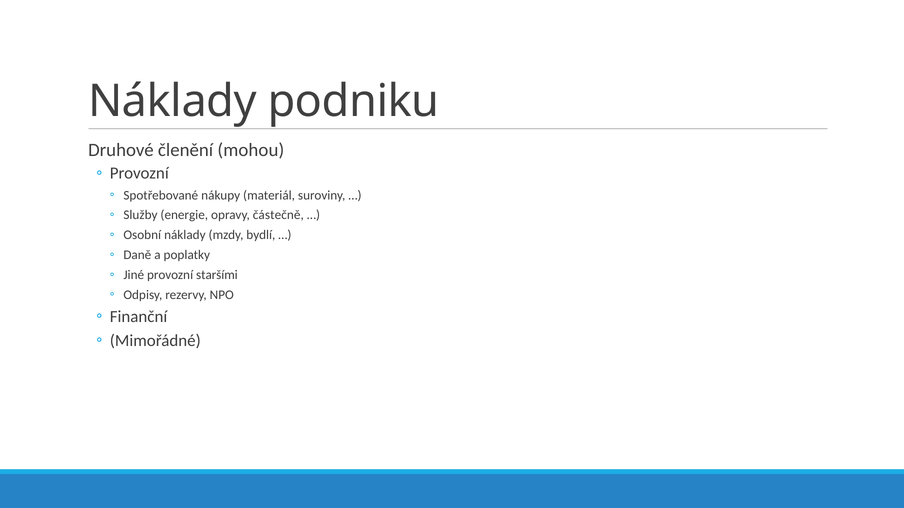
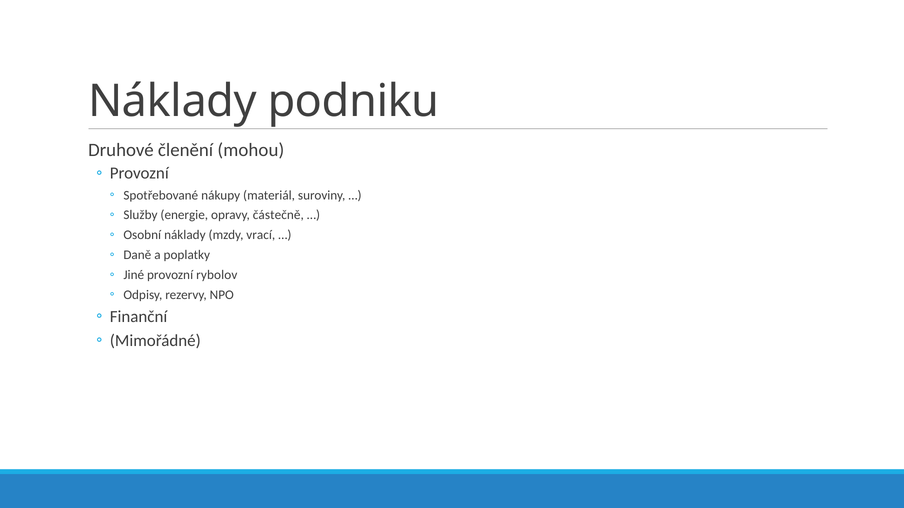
bydlí: bydlí -> vrací
staršími: staršími -> rybolov
